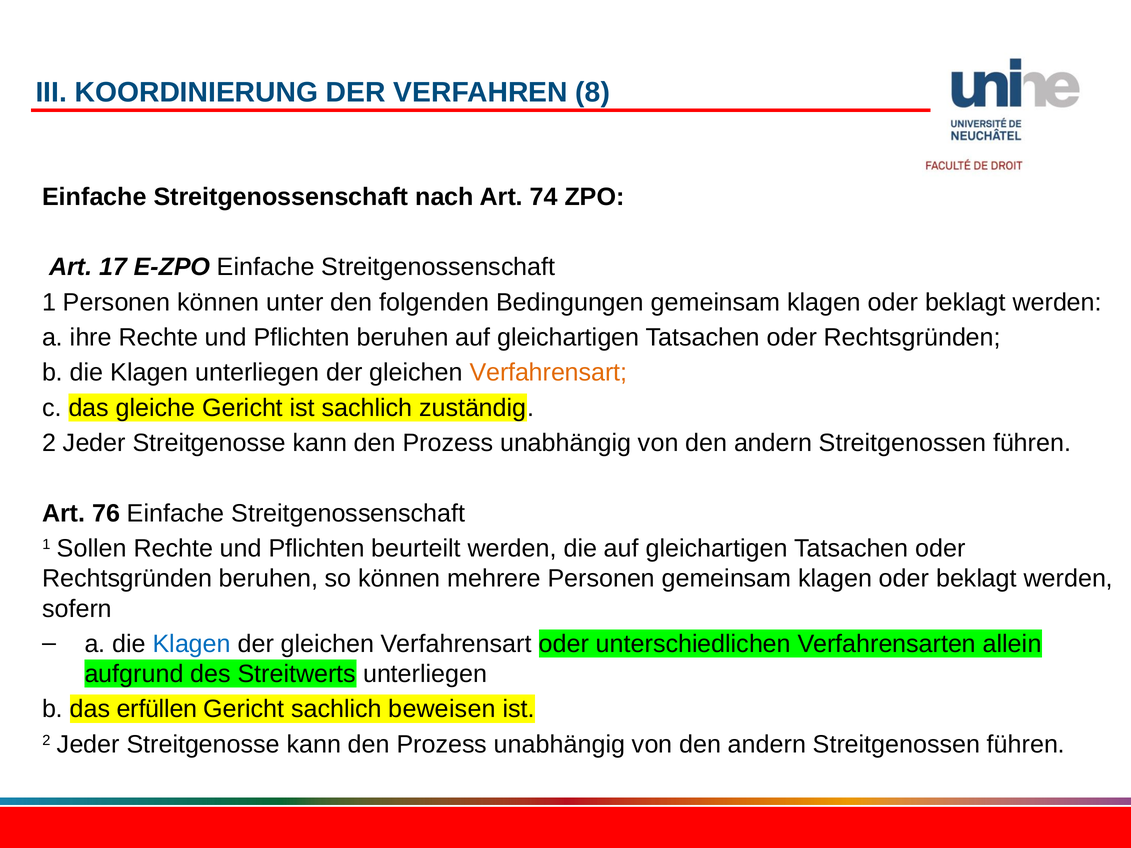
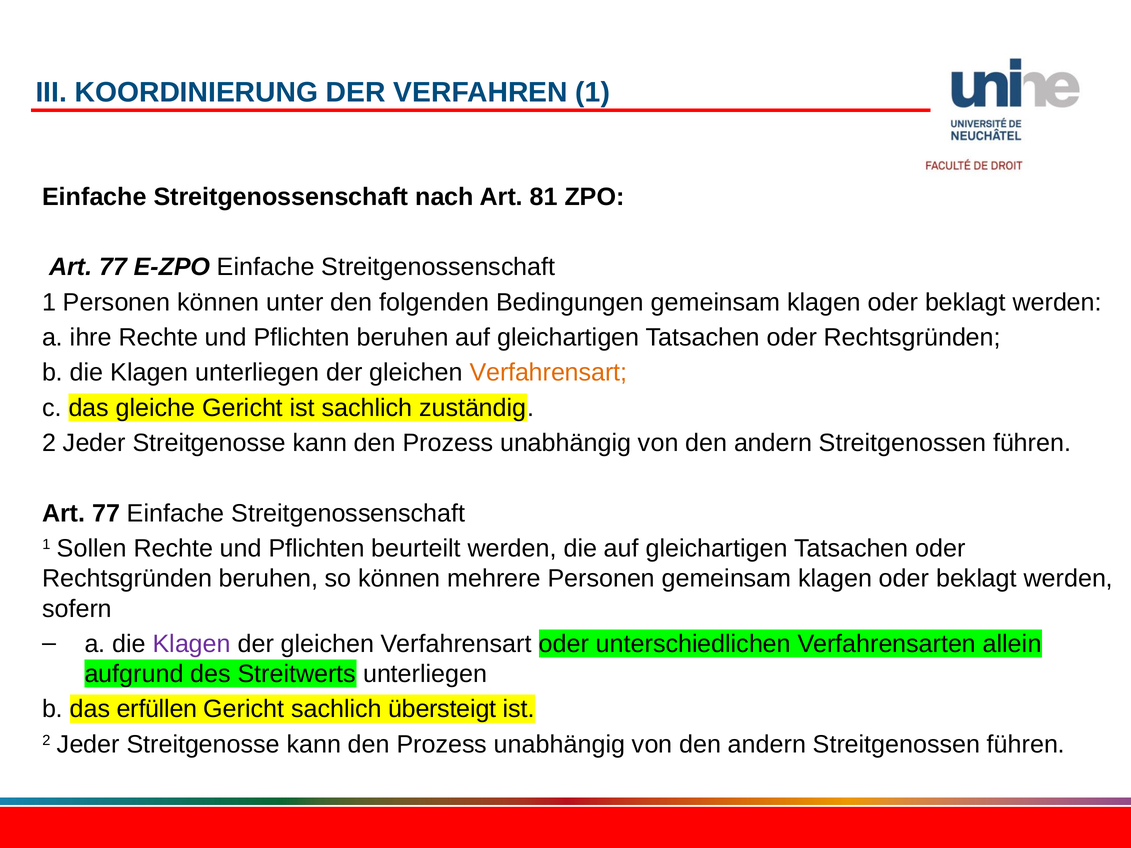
VERFAHREN 8: 8 -> 1
74: 74 -> 81
17 at (113, 267): 17 -> 77
76 at (106, 513): 76 -> 77
Klagen at (192, 644) colour: blue -> purple
beweisen: beweisen -> übersteigt
